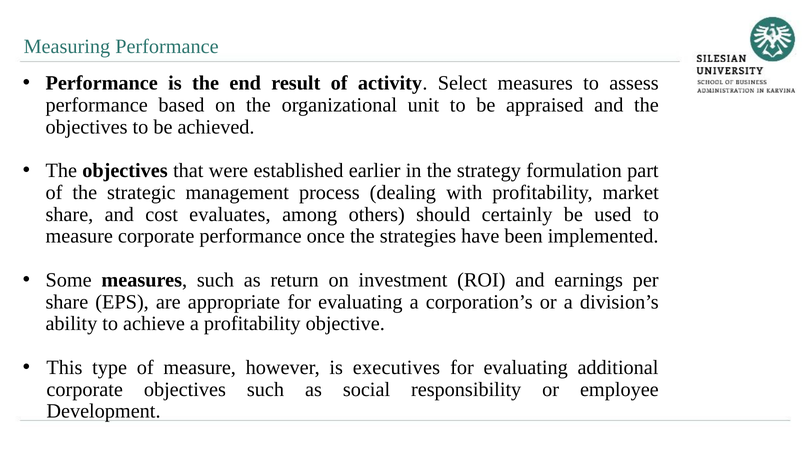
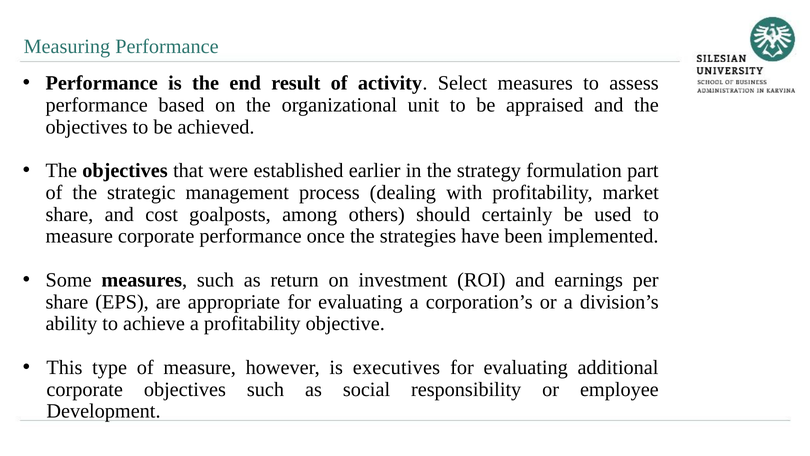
evaluates: evaluates -> goalposts
